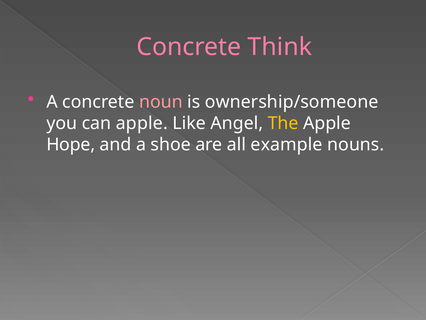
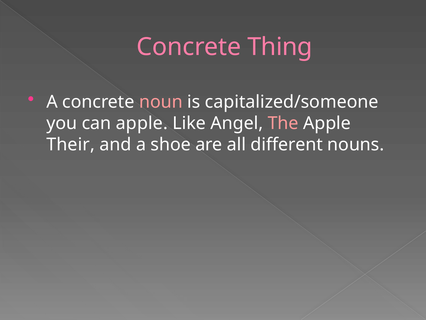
Think: Think -> Thing
ownership/someone: ownership/someone -> capitalized/someone
The colour: yellow -> pink
Hope: Hope -> Their
example: example -> different
